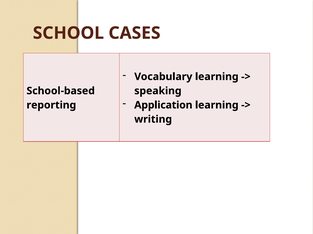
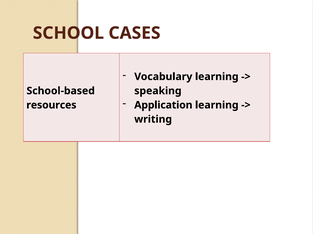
reporting: reporting -> resources
